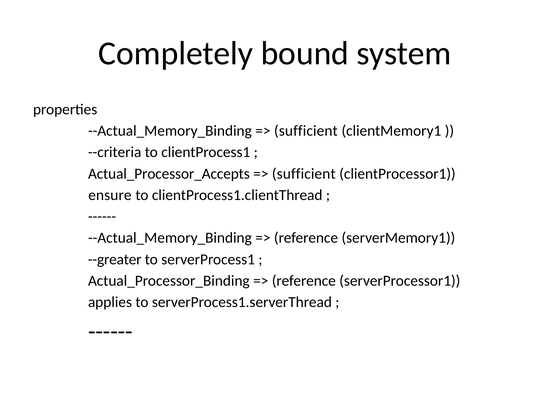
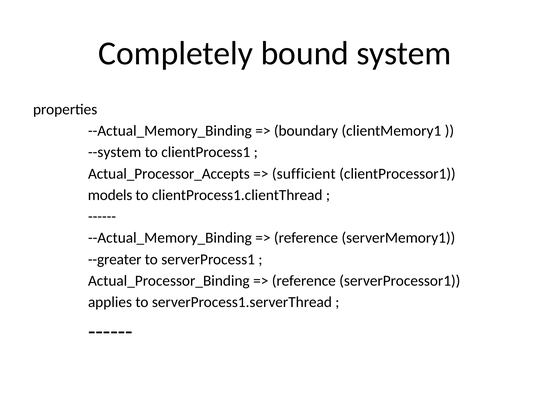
sufficient at (306, 131): sufficient -> boundary
--criteria: --criteria -> --system
ensure: ensure -> models
